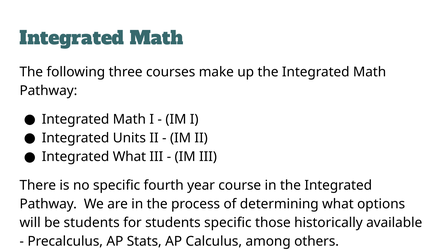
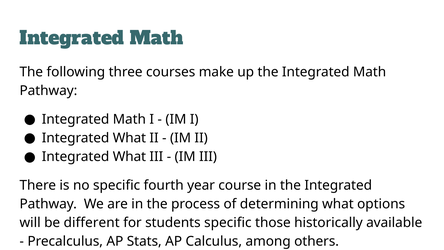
Units at (129, 138): Units -> What
be students: students -> different
